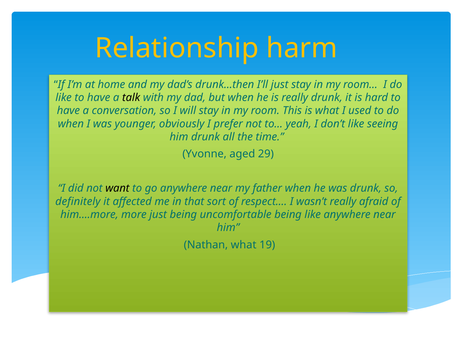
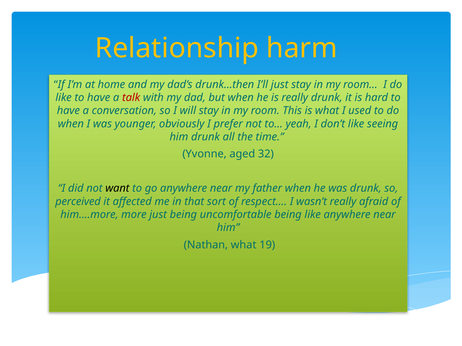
talk colour: black -> red
29: 29 -> 32
definitely: definitely -> perceived
